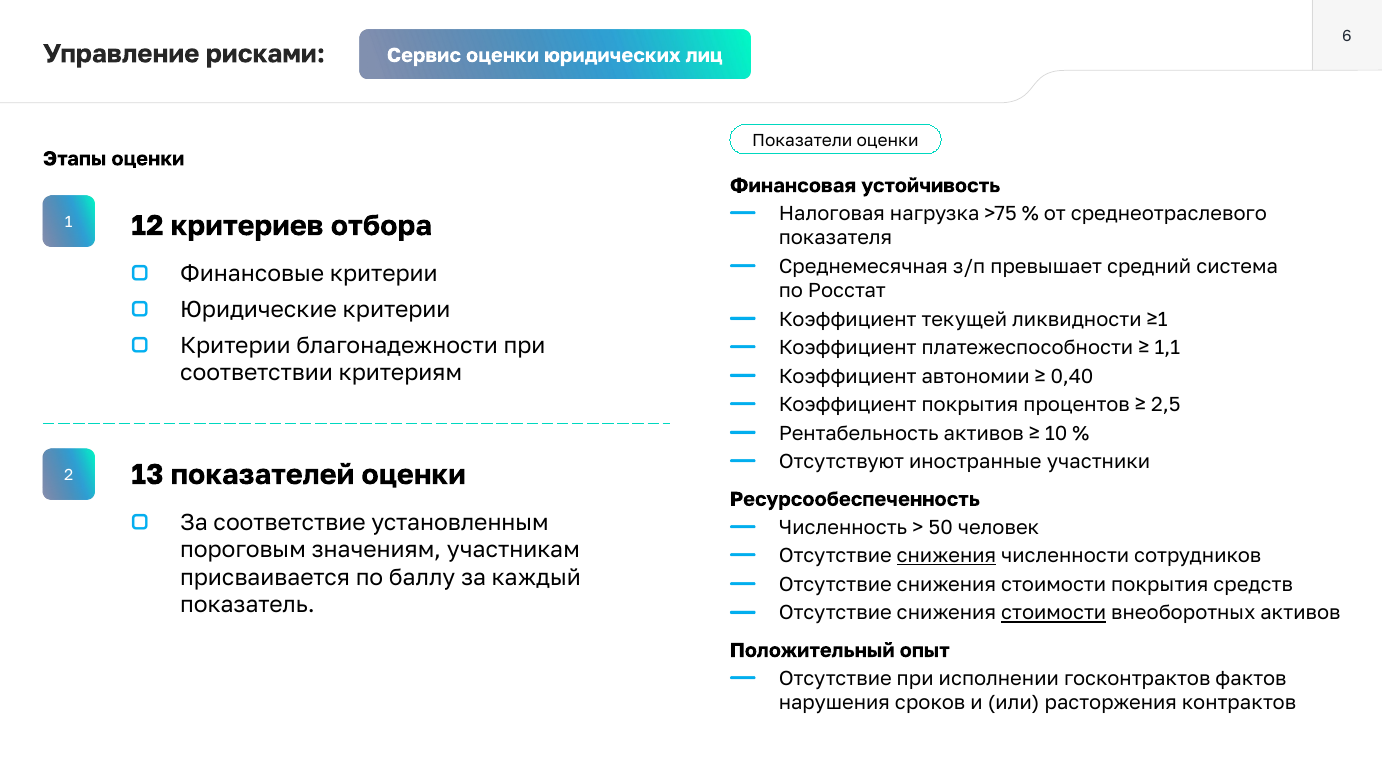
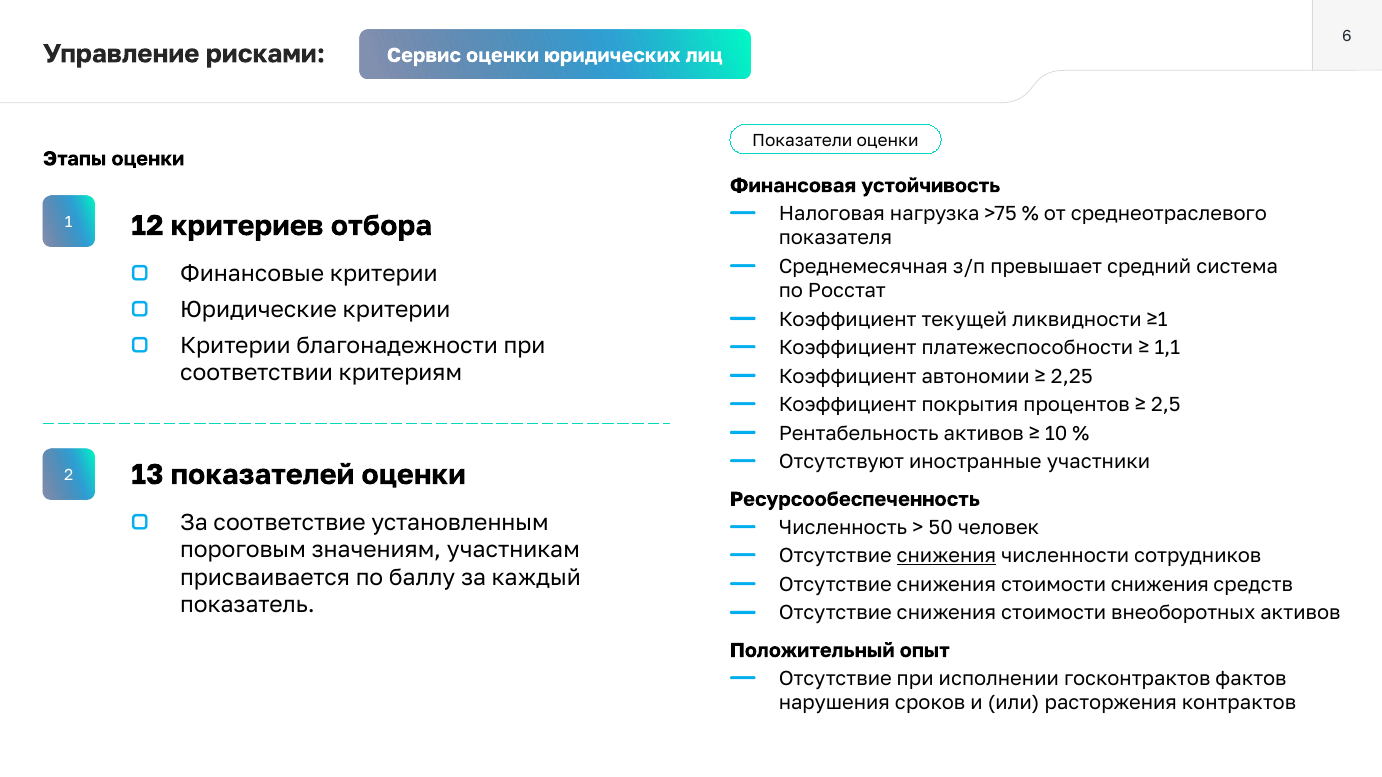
0,40: 0,40 -> 2,25
стоимости покрытия: покрытия -> снижения
стоимости at (1054, 614) underline: present -> none
